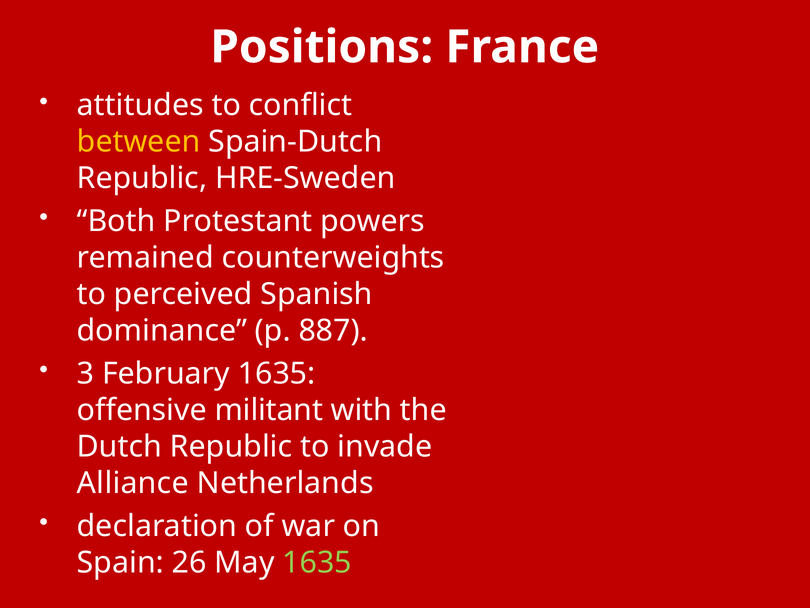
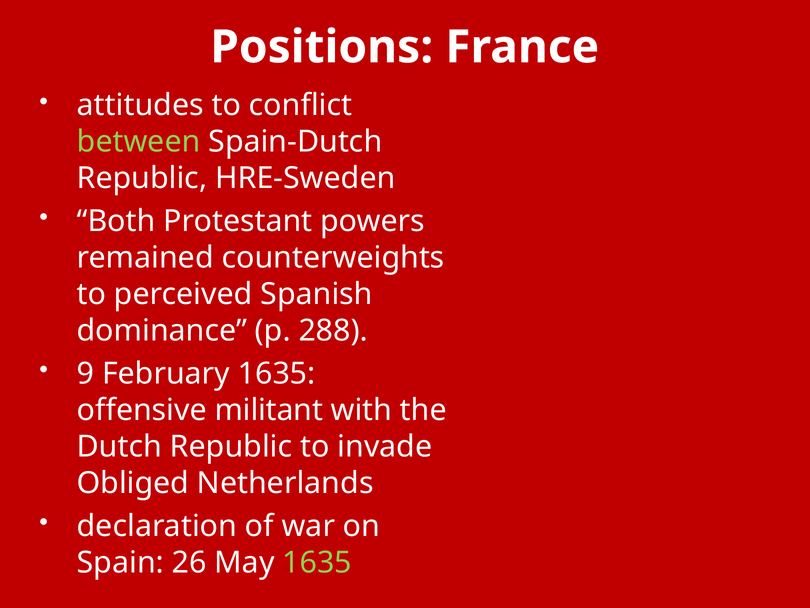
between colour: yellow -> light green
887: 887 -> 288
3: 3 -> 9
Alliance: Alliance -> Obliged
